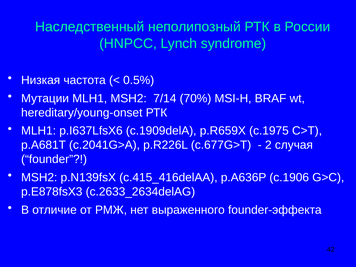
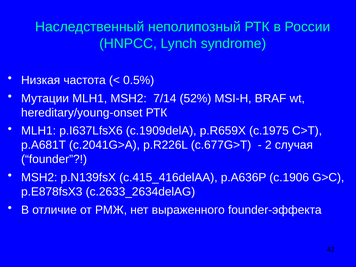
70%: 70% -> 52%
